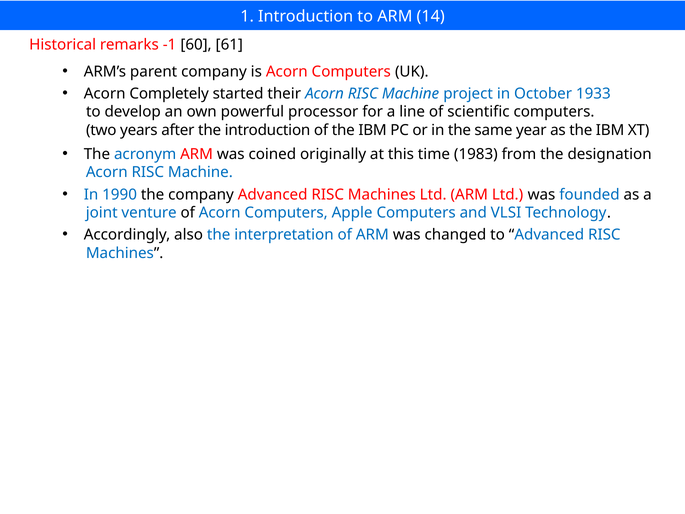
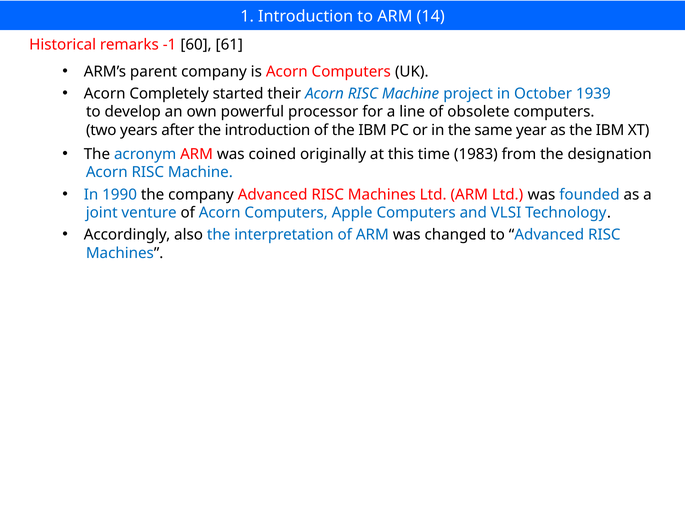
1933: 1933 -> 1939
scientific: scientific -> obsolete
